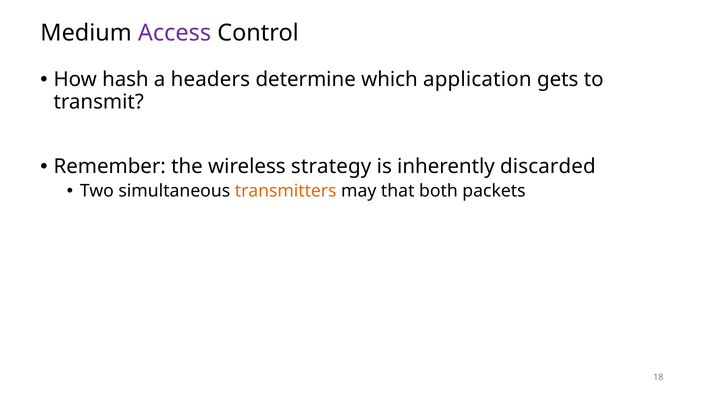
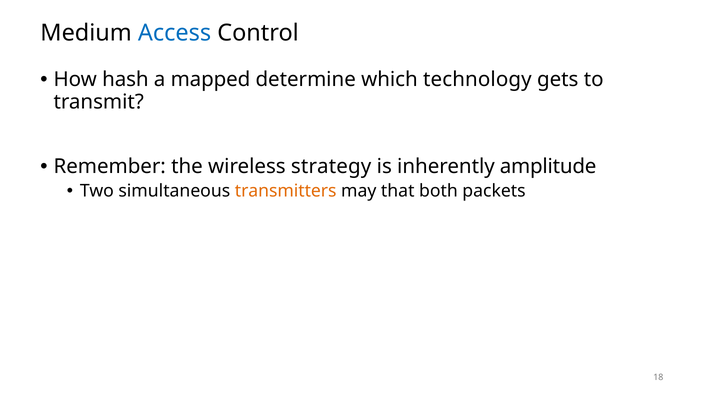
Access colour: purple -> blue
headers: headers -> mapped
application: application -> technology
discarded: discarded -> amplitude
